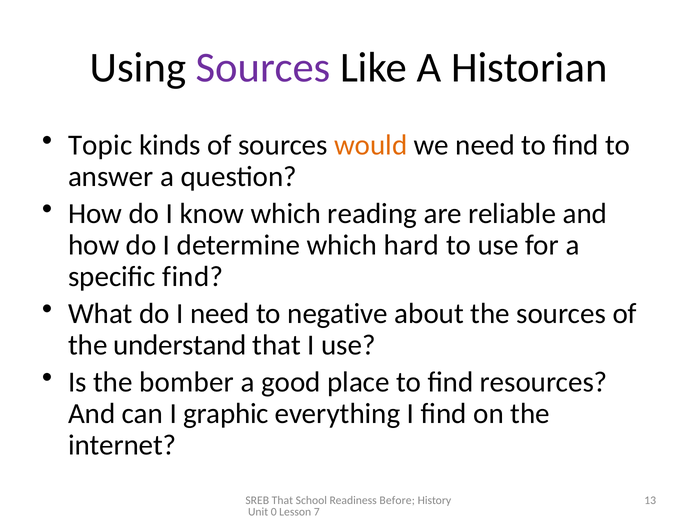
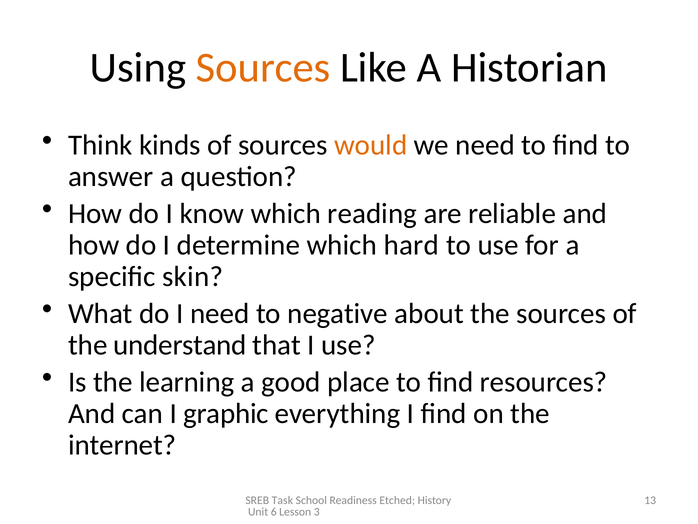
Sources at (263, 68) colour: purple -> orange
Topic: Topic -> Think
specific find: find -> skin
bomber: bomber -> learning
SREB That: That -> Task
Before: Before -> Etched
0: 0 -> 6
7: 7 -> 3
